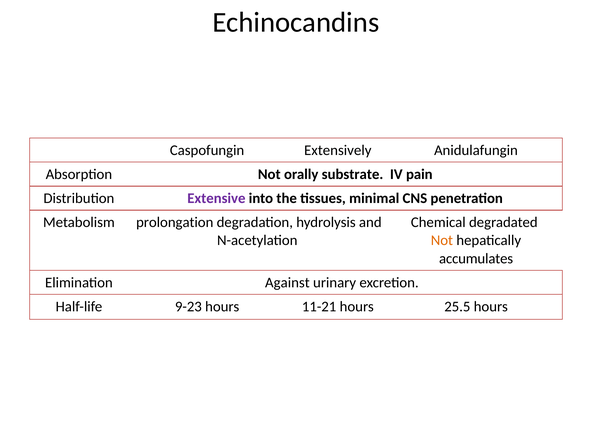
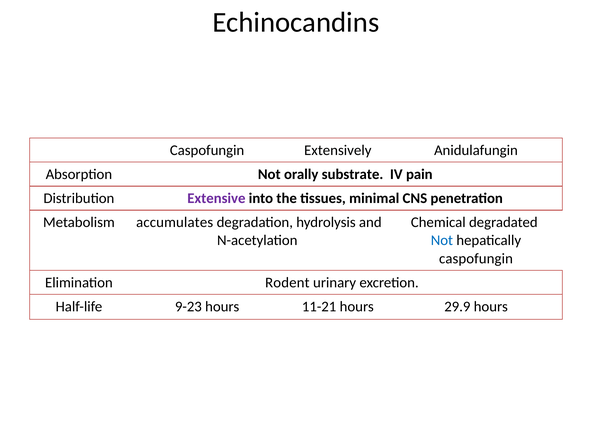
prolongation: prolongation -> accumulates
Not at (442, 240) colour: orange -> blue
accumulates at (476, 258): accumulates -> caspofungin
Against: Against -> Rodent
25.5: 25.5 -> 29.9
